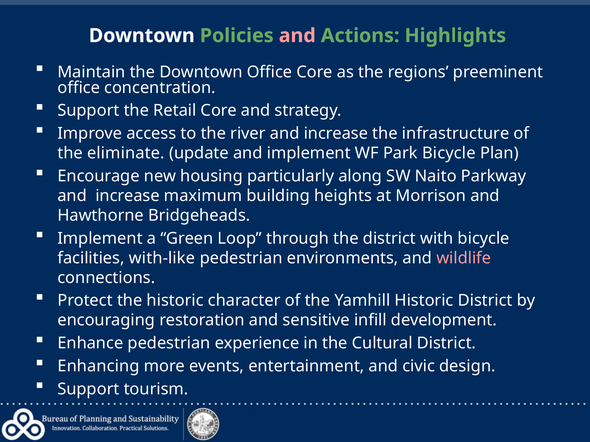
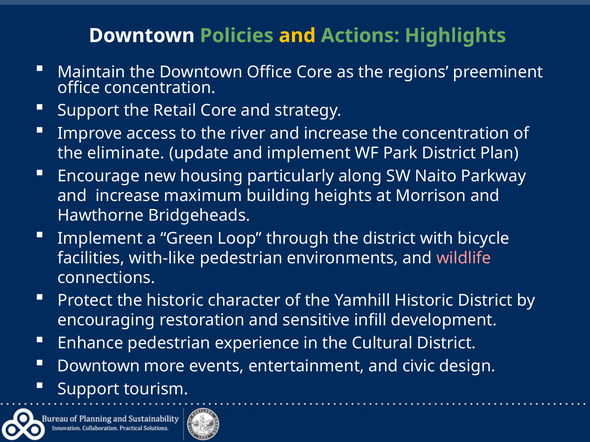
and at (297, 36) colour: pink -> yellow
the infrastructure: infrastructure -> concentration
Park Bicycle: Bicycle -> District
Enhancing at (98, 366): Enhancing -> Downtown
